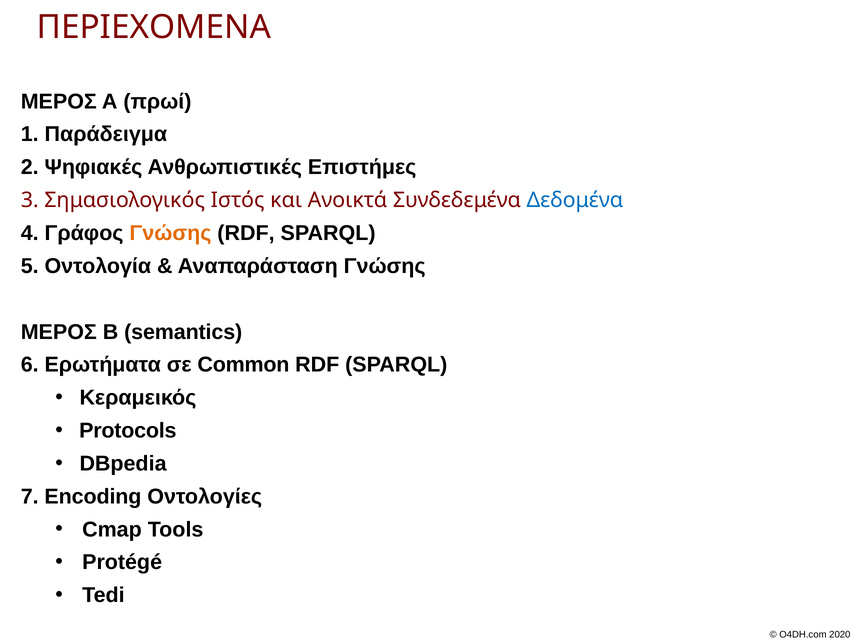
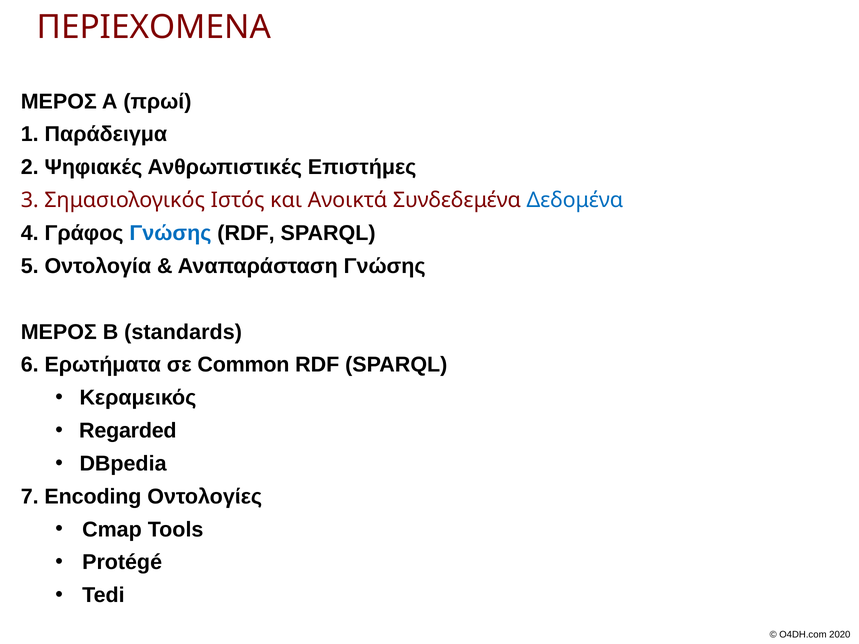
Γνώσης at (170, 233) colour: orange -> blue
semantics: semantics -> standards
Protocols: Protocols -> Regarded
